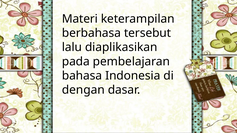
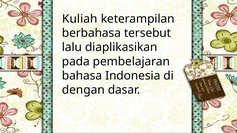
Materi: Materi -> Kuliah
